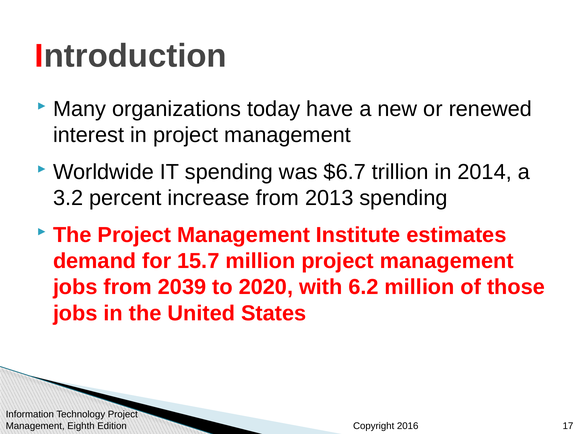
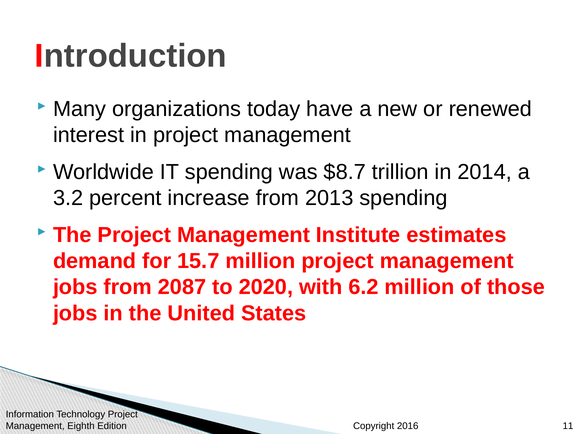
$6.7: $6.7 -> $8.7
2039: 2039 -> 2087
17: 17 -> 11
